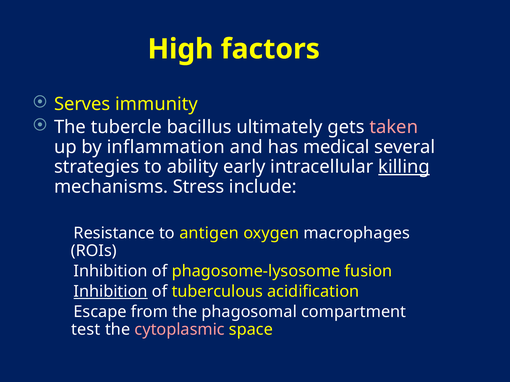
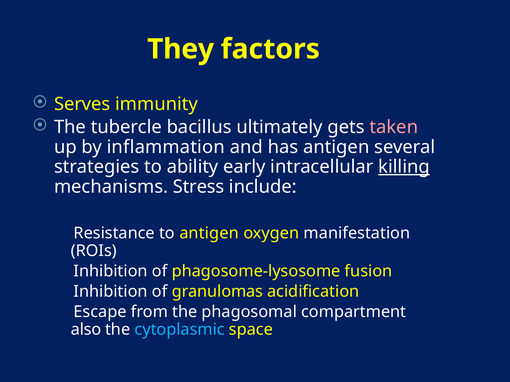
High: High -> They
has medical: medical -> antigen
macrophages: macrophages -> manifestation
Inhibition at (111, 292) underline: present -> none
tuberculous: tuberculous -> granulomas
test: test -> also
cytoplasmic colour: pink -> light blue
